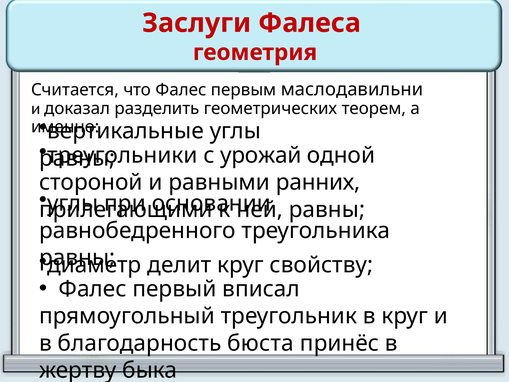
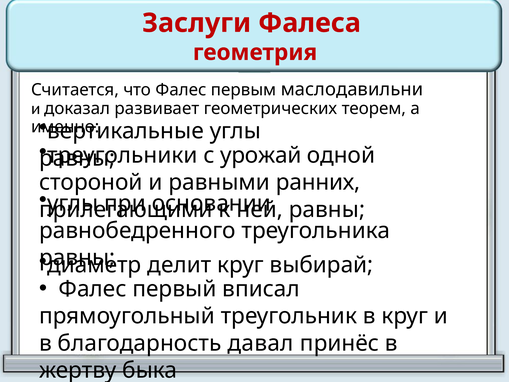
разделить: разделить -> развивает
свойству: свойству -> выбирай
бюста: бюста -> давал
